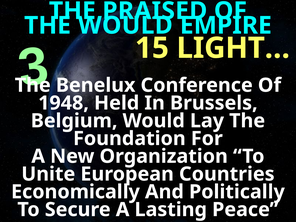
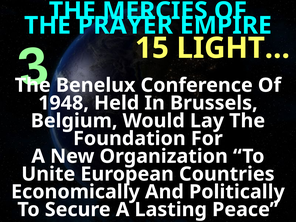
PRAISED: PRAISED -> MERCIES
THE WOULD: WOULD -> PRAYER
